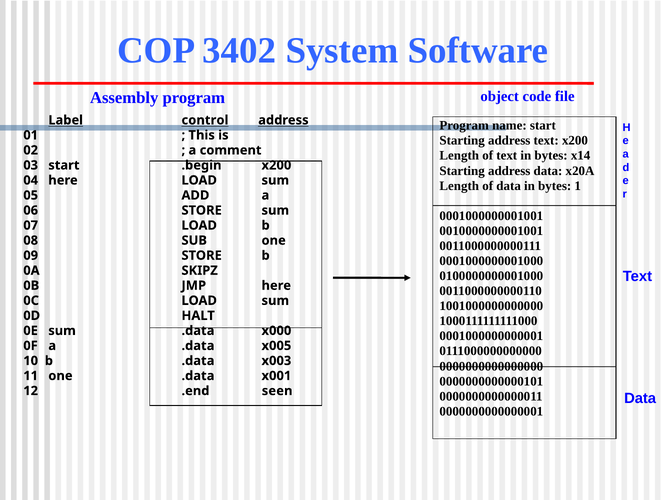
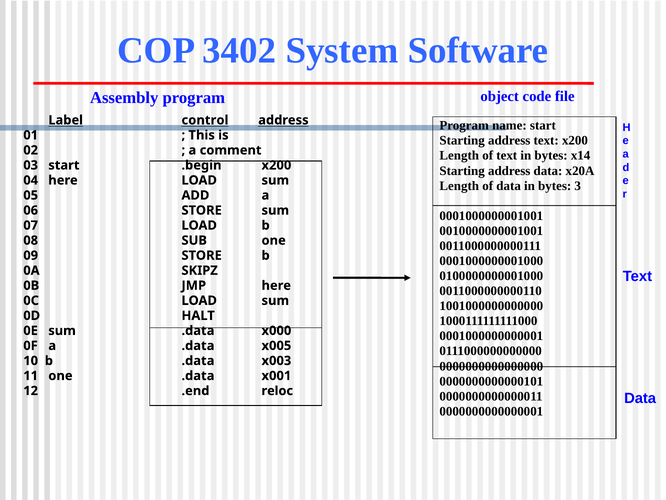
1: 1 -> 3
seen: seen -> reloc
